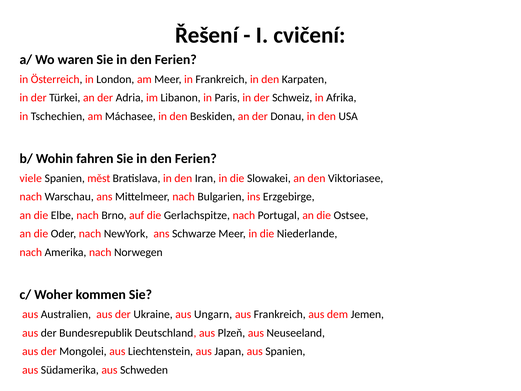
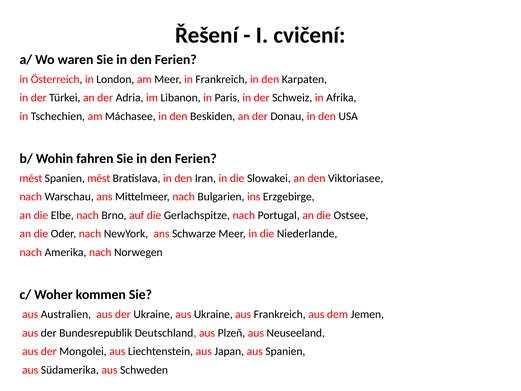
viele at (31, 178): viele -> měst
aus Ungarn: Ungarn -> Ukraine
